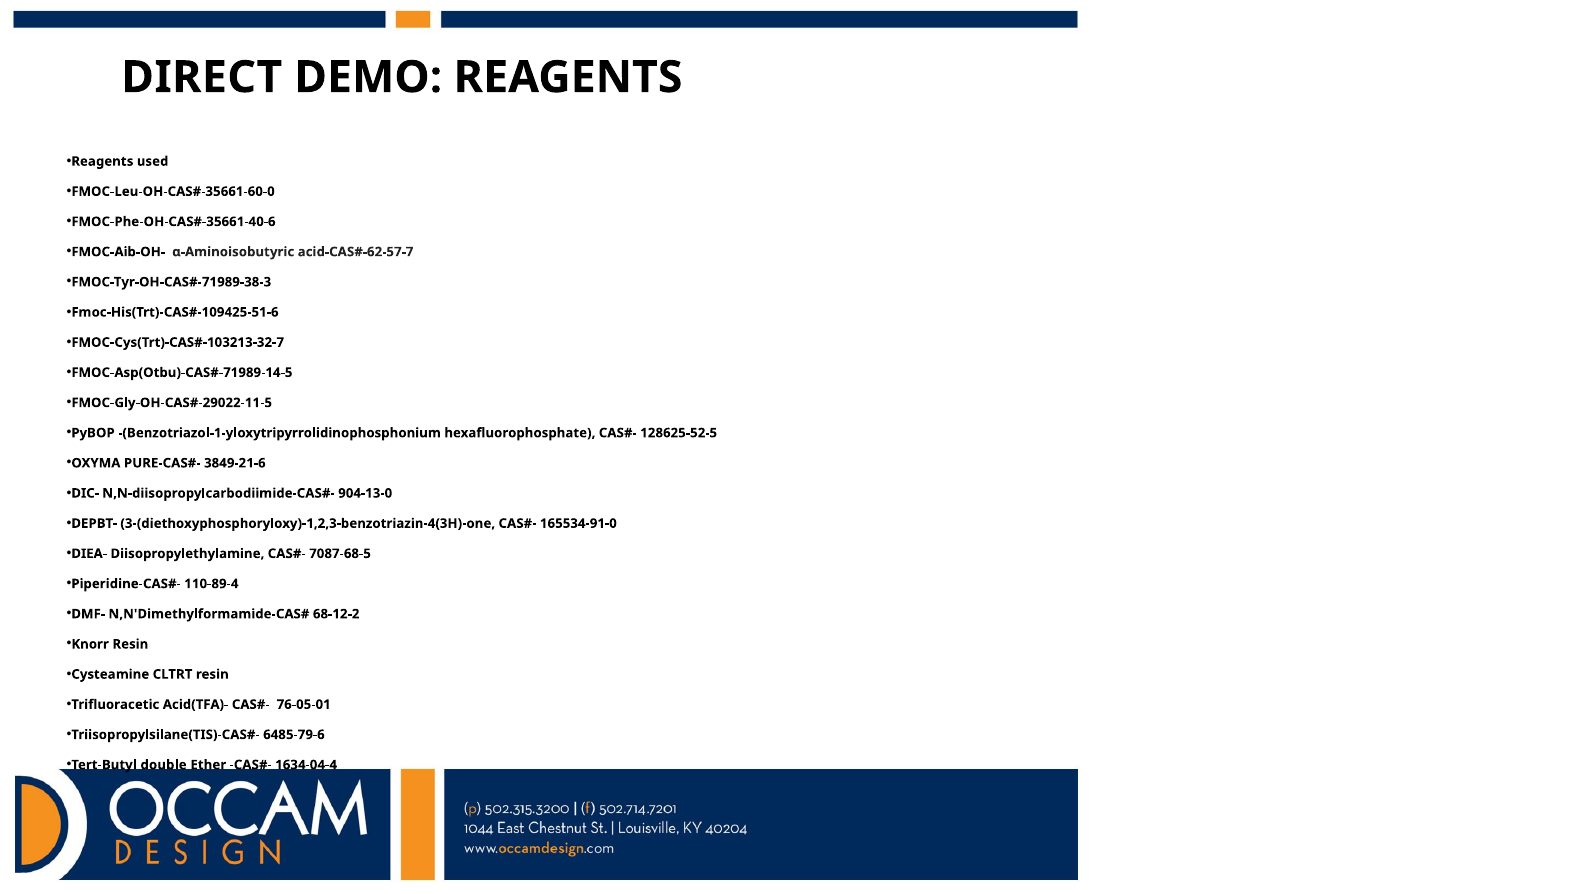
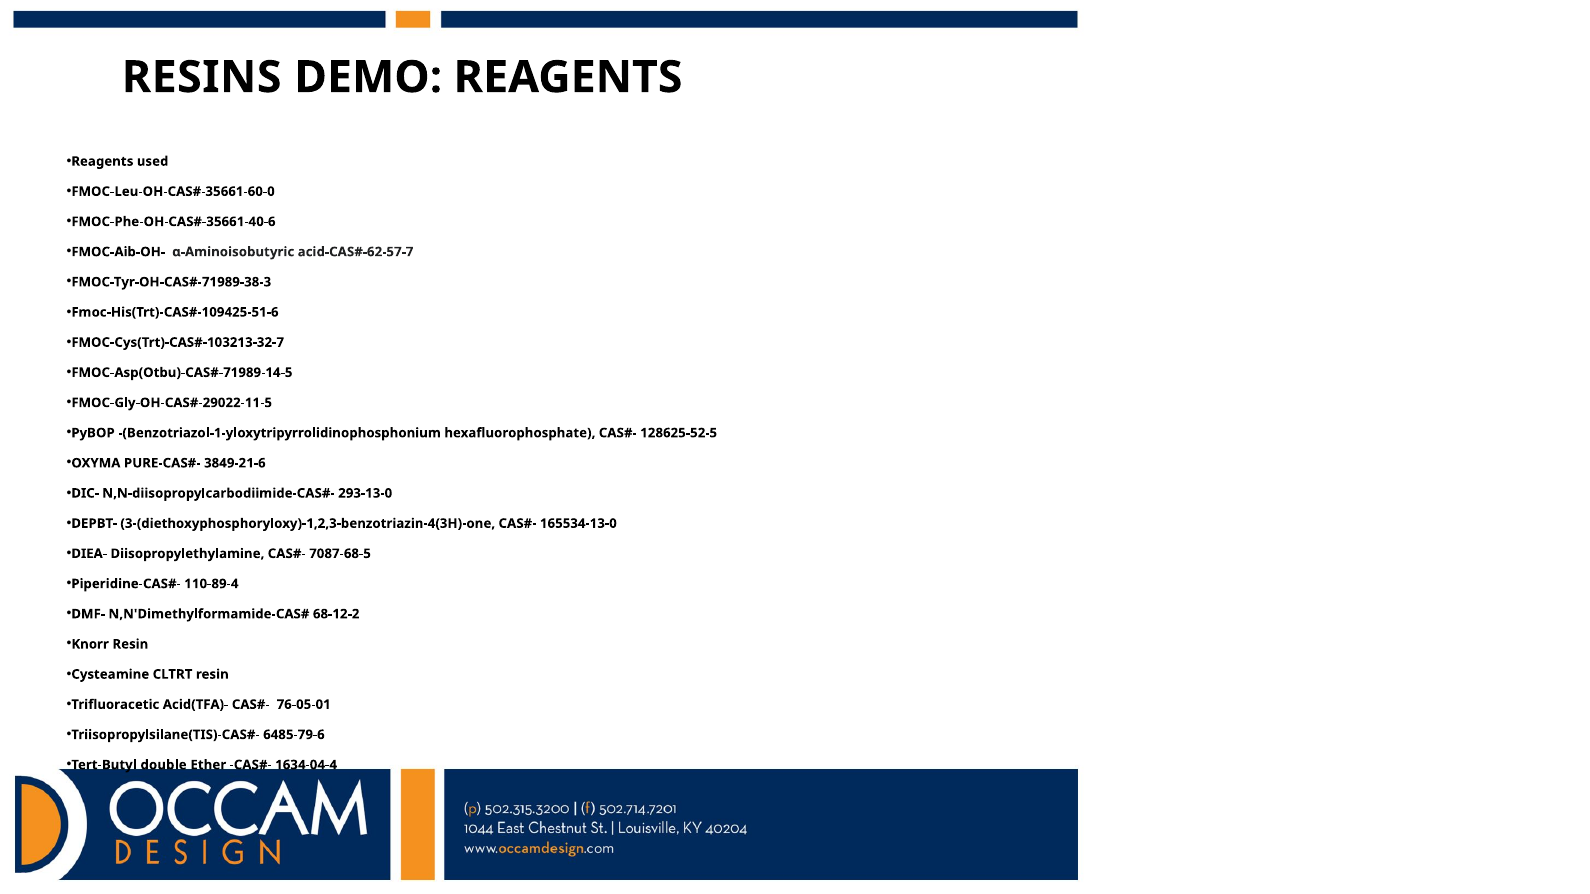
DIRECT: DIRECT -> RESINS
904-13-0: 904-13-0 -> 293-13-0
165534-91-0: 165534-91-0 -> 165534-13-0
